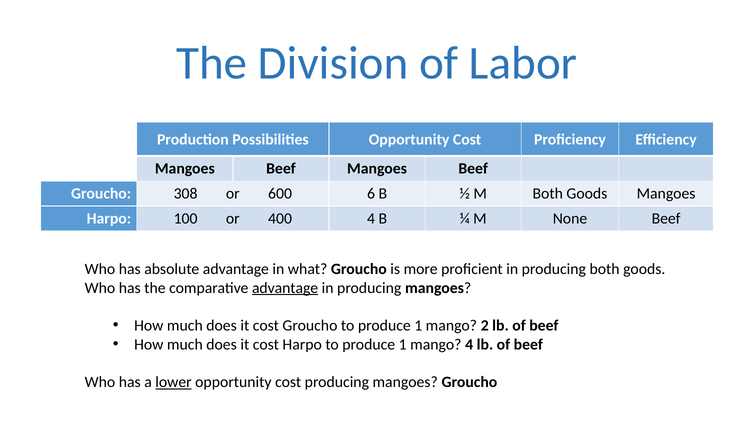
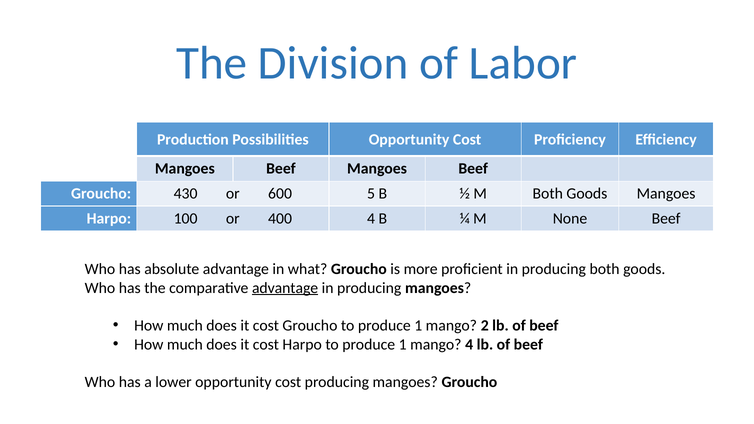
308: 308 -> 430
6: 6 -> 5
lower underline: present -> none
